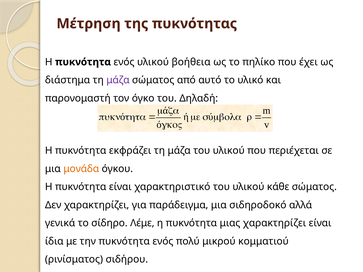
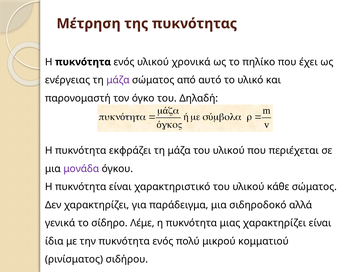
βοήθεια: βοήθεια -> χρονικά
διάστημα: διάστημα -> ενέργειας
μονάδα colour: orange -> purple
